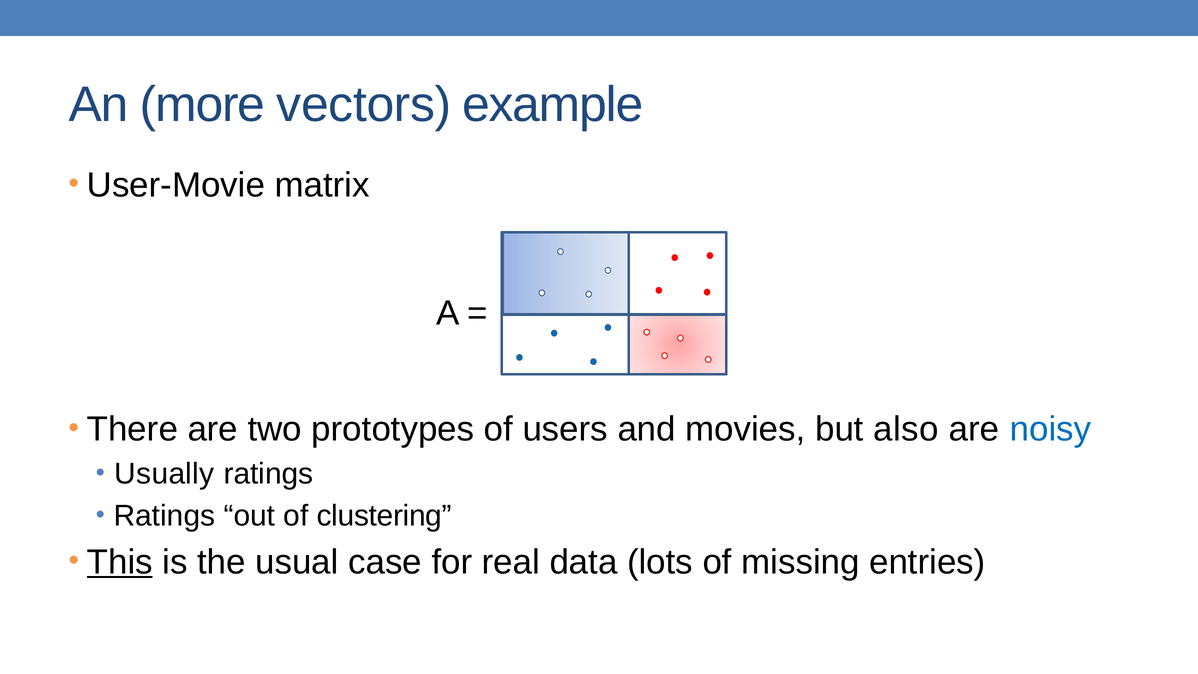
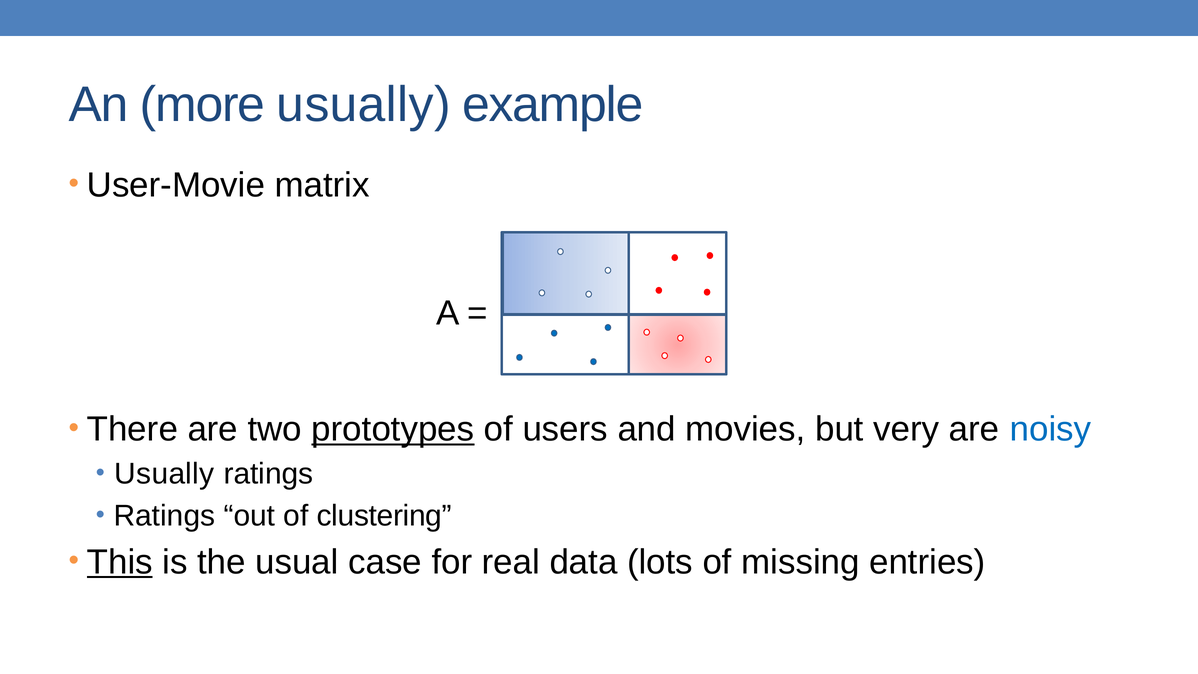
more vectors: vectors -> usually
prototypes underline: none -> present
also: also -> very
